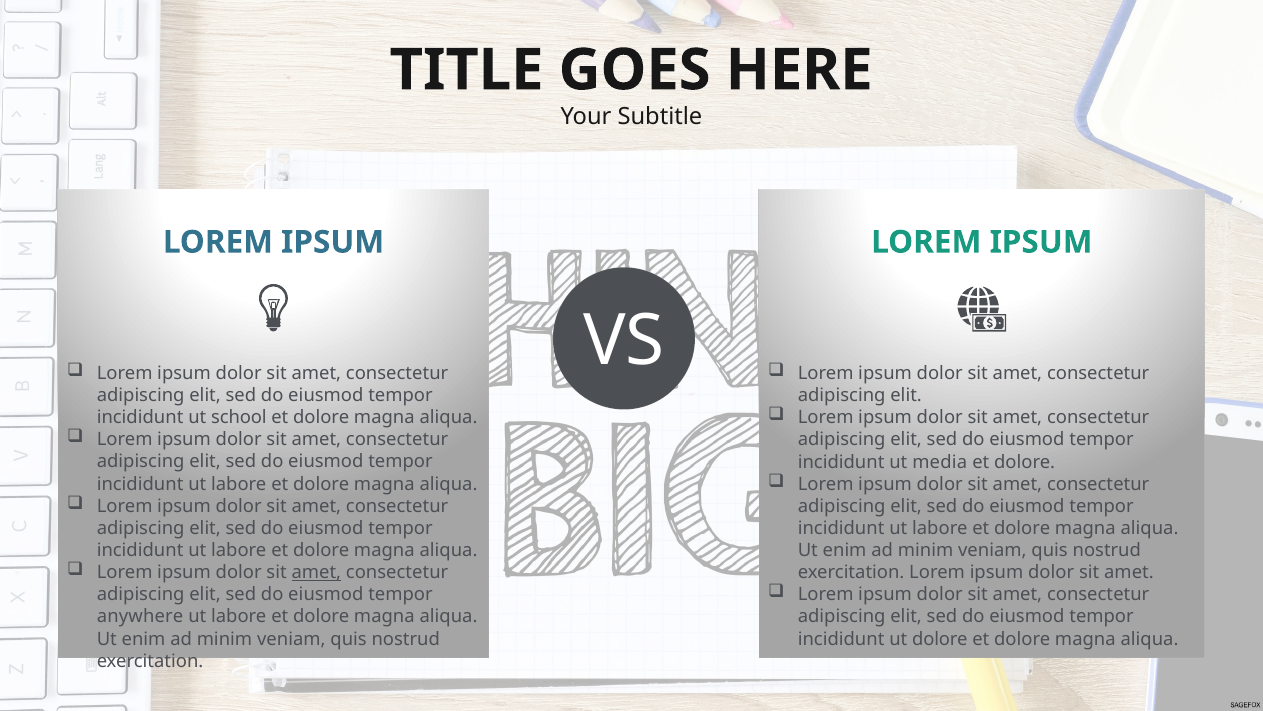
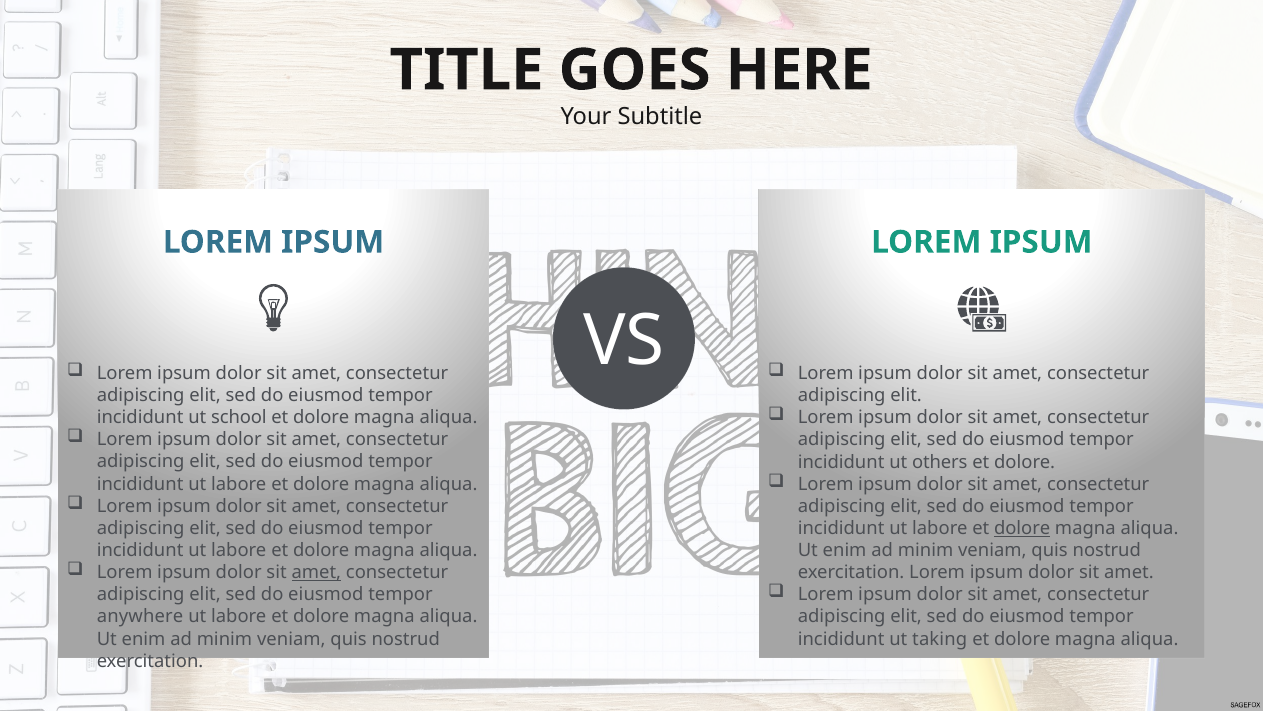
media: media -> others
dolore at (1022, 528) underline: none -> present
ut dolore: dolore -> taking
